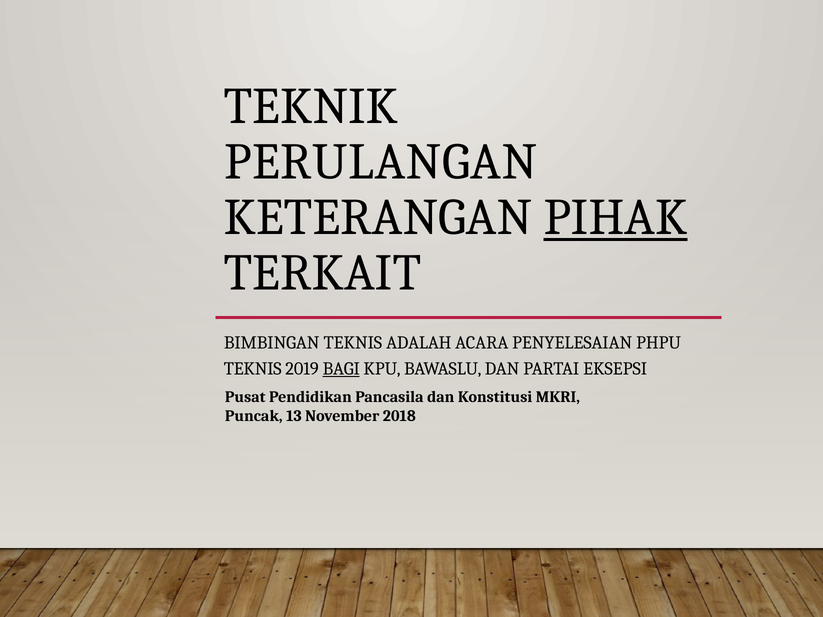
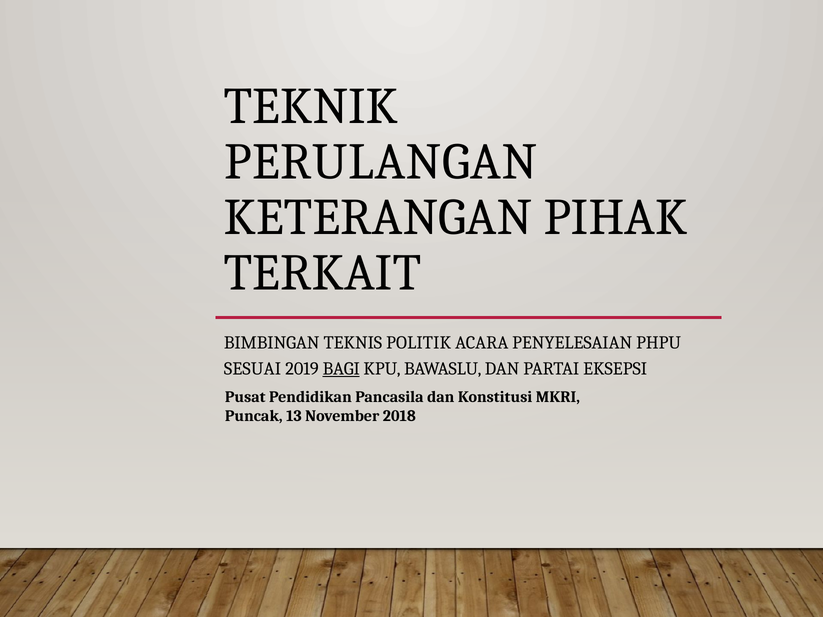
PIHAK underline: present -> none
ADALAH: ADALAH -> POLITIK
TEKNIS at (253, 369): TEKNIS -> SESUAI
